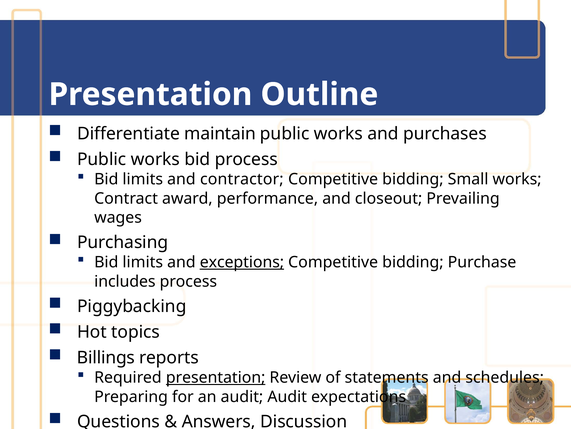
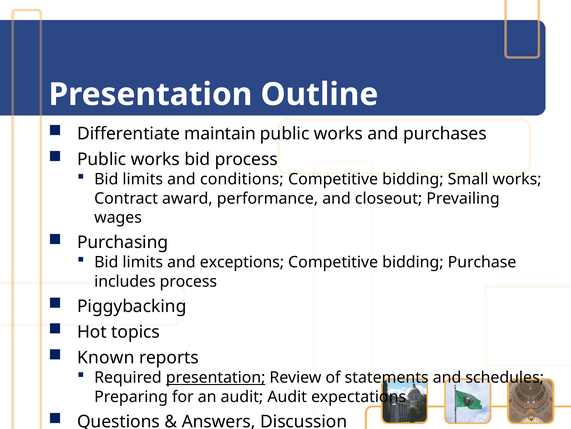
contractor: contractor -> conditions
exceptions underline: present -> none
Billings: Billings -> Known
